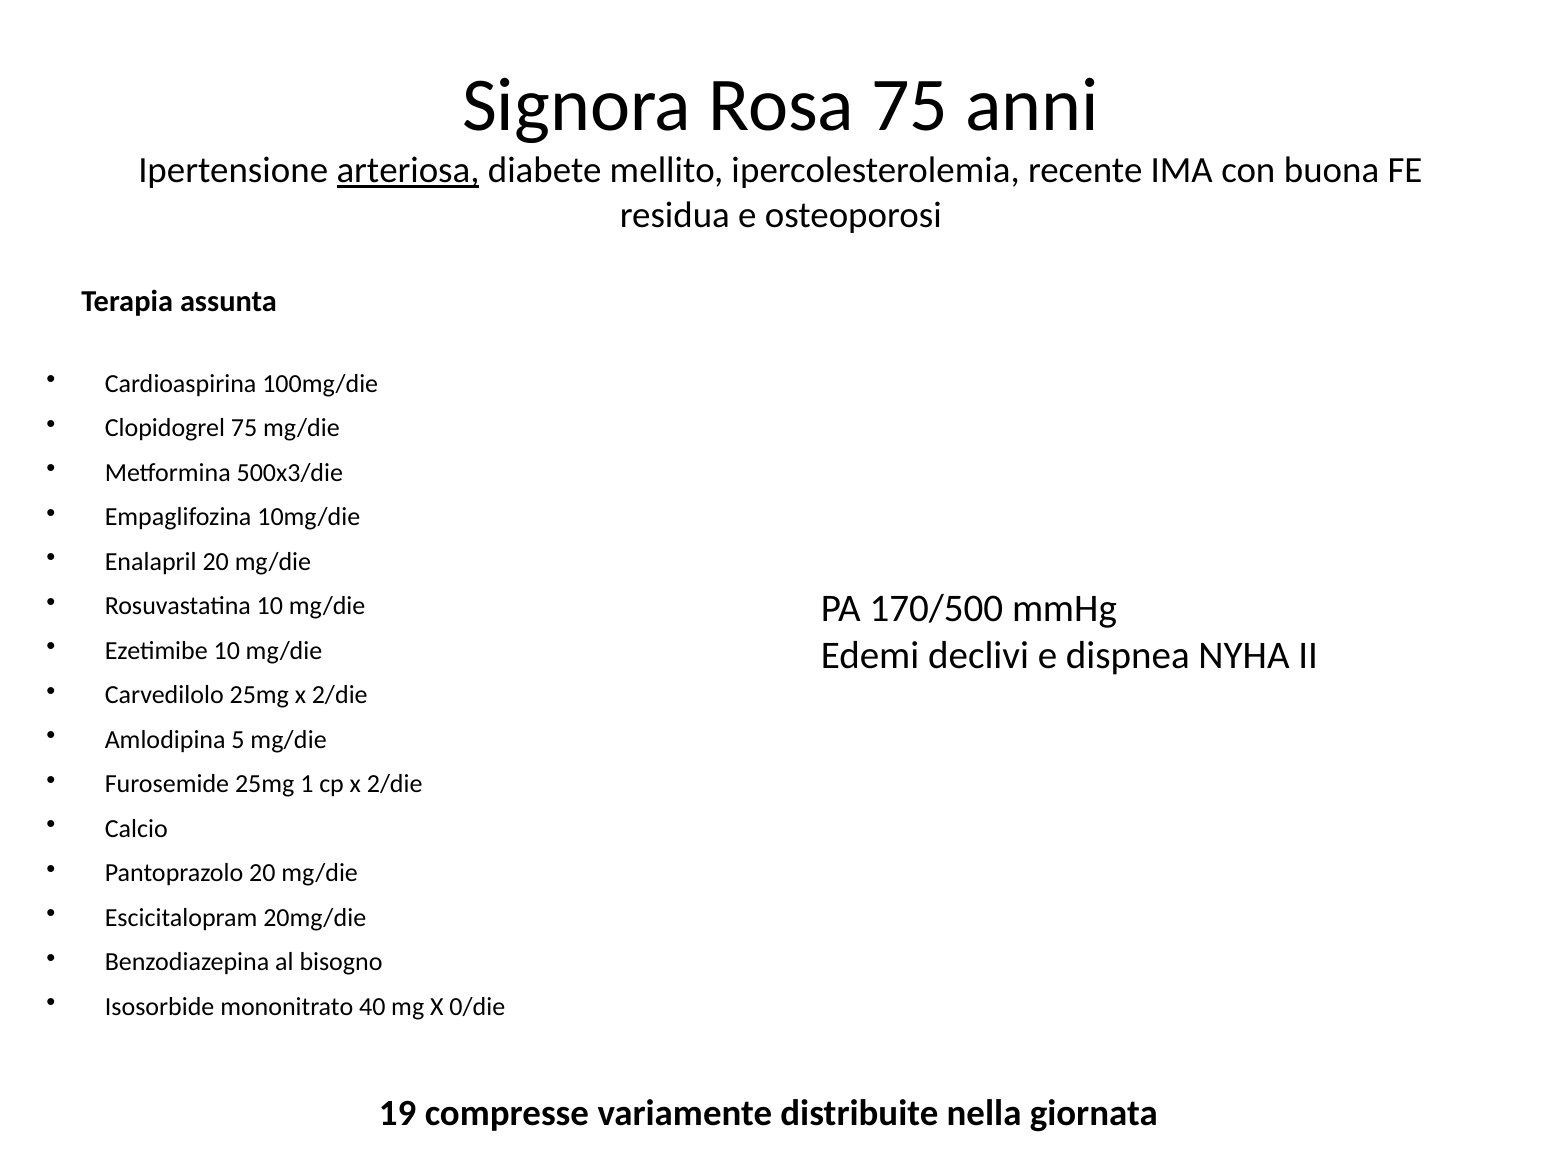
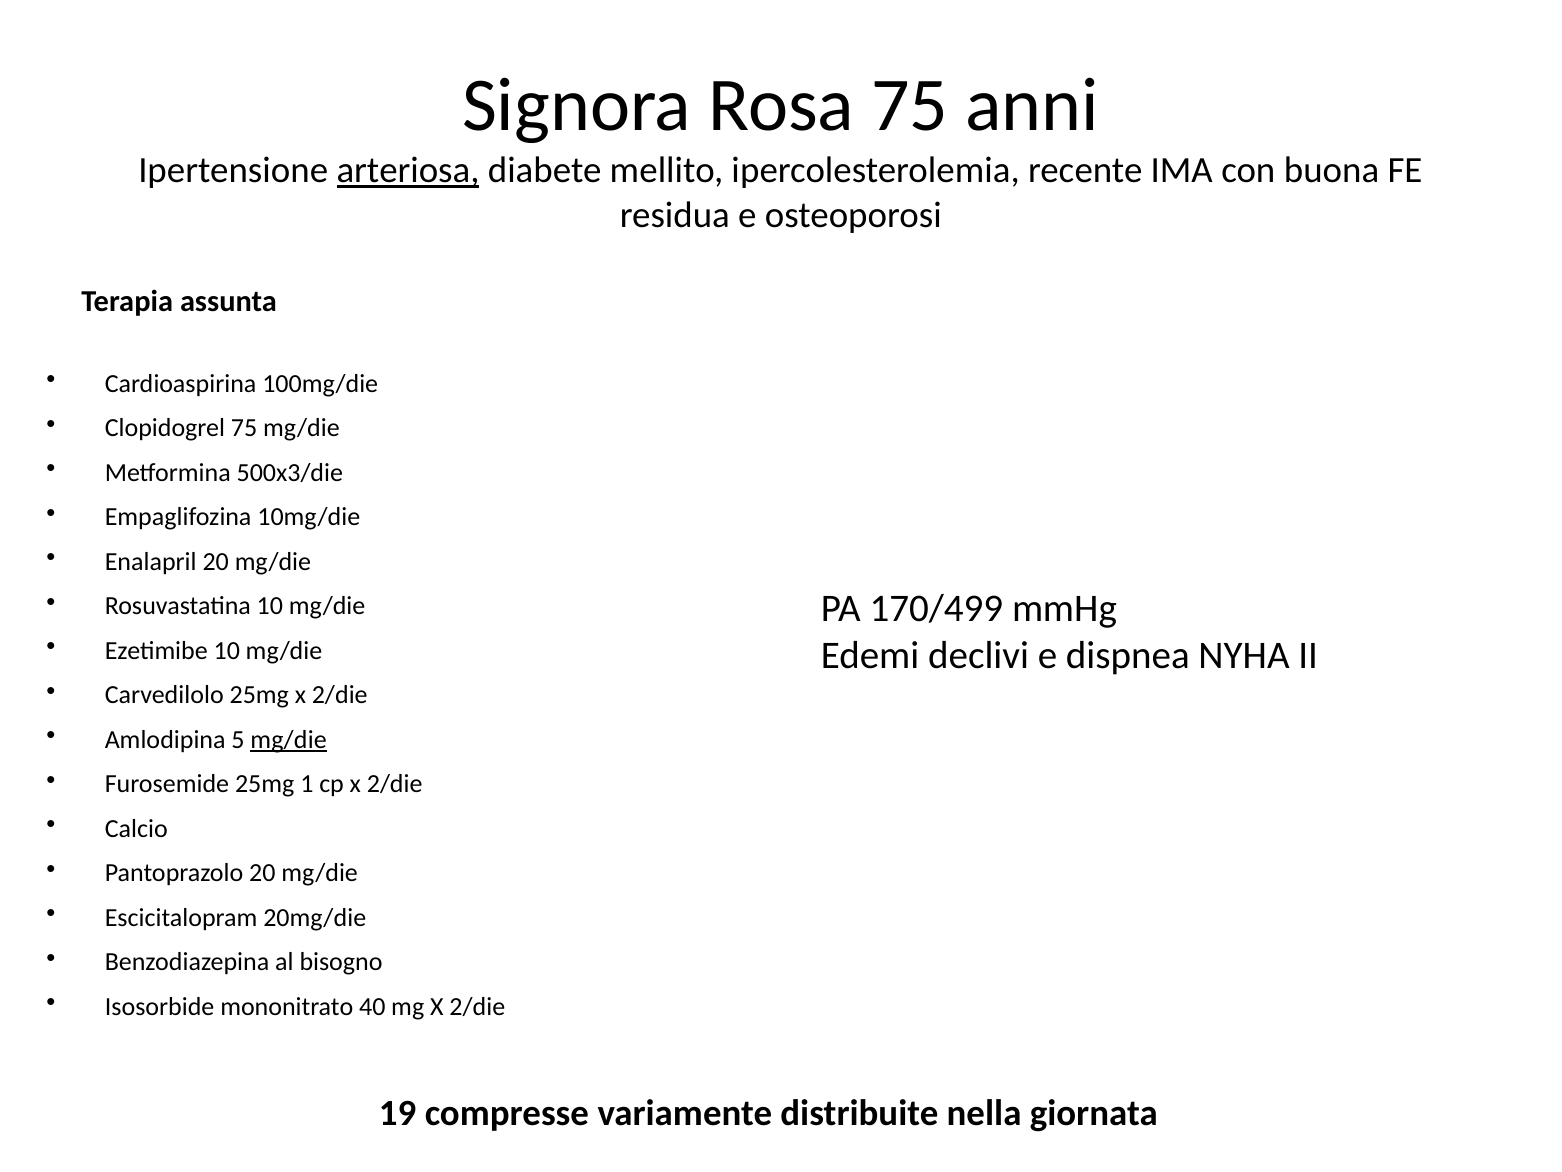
170/500: 170/500 -> 170/499
mg/die at (289, 739) underline: none -> present
mg X 0/die: 0/die -> 2/die
